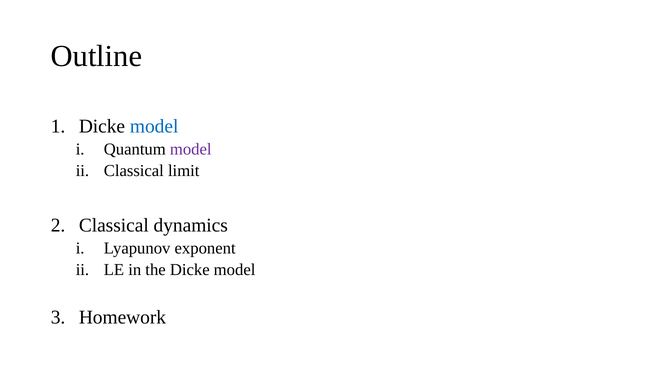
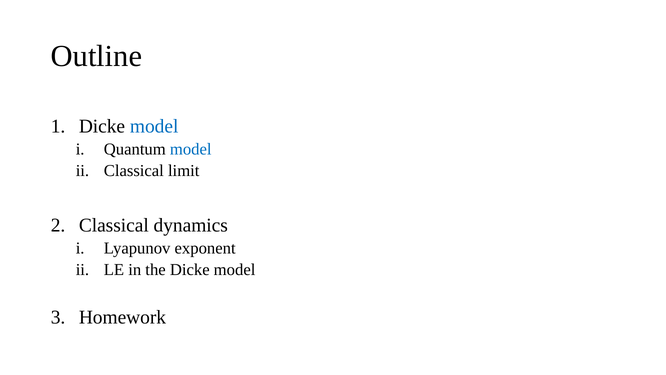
model at (191, 149) colour: purple -> blue
